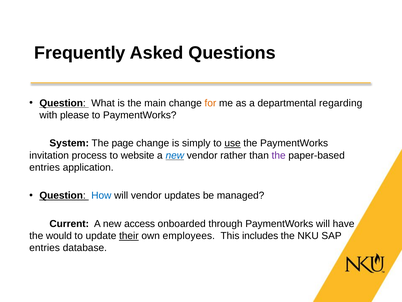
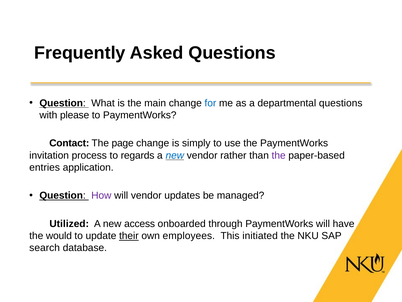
for colour: orange -> blue
departmental regarding: regarding -> questions
System: System -> Contact
use underline: present -> none
website: website -> regards
How colour: blue -> purple
Current: Current -> Utilized
includes: includes -> initiated
entries at (45, 248): entries -> search
